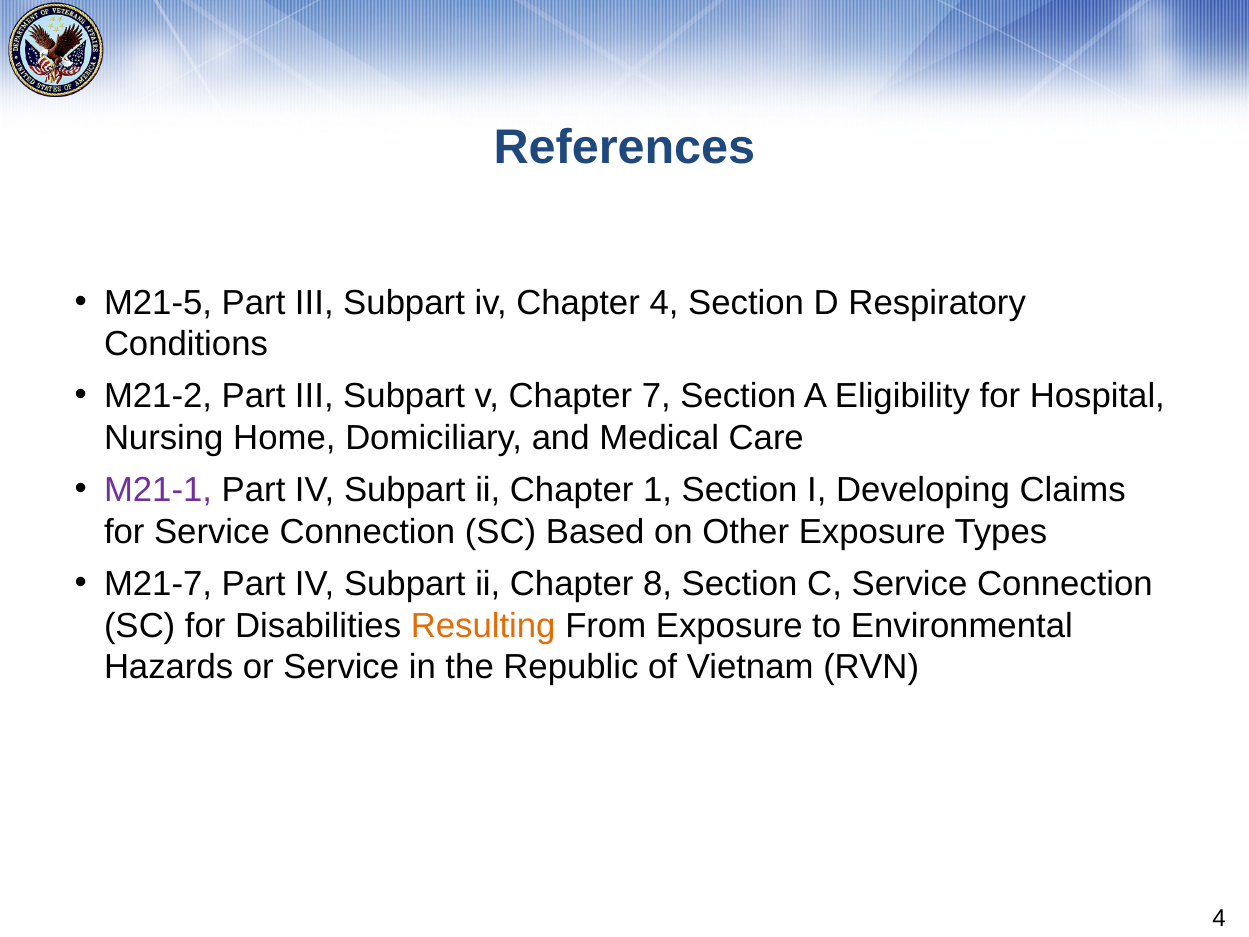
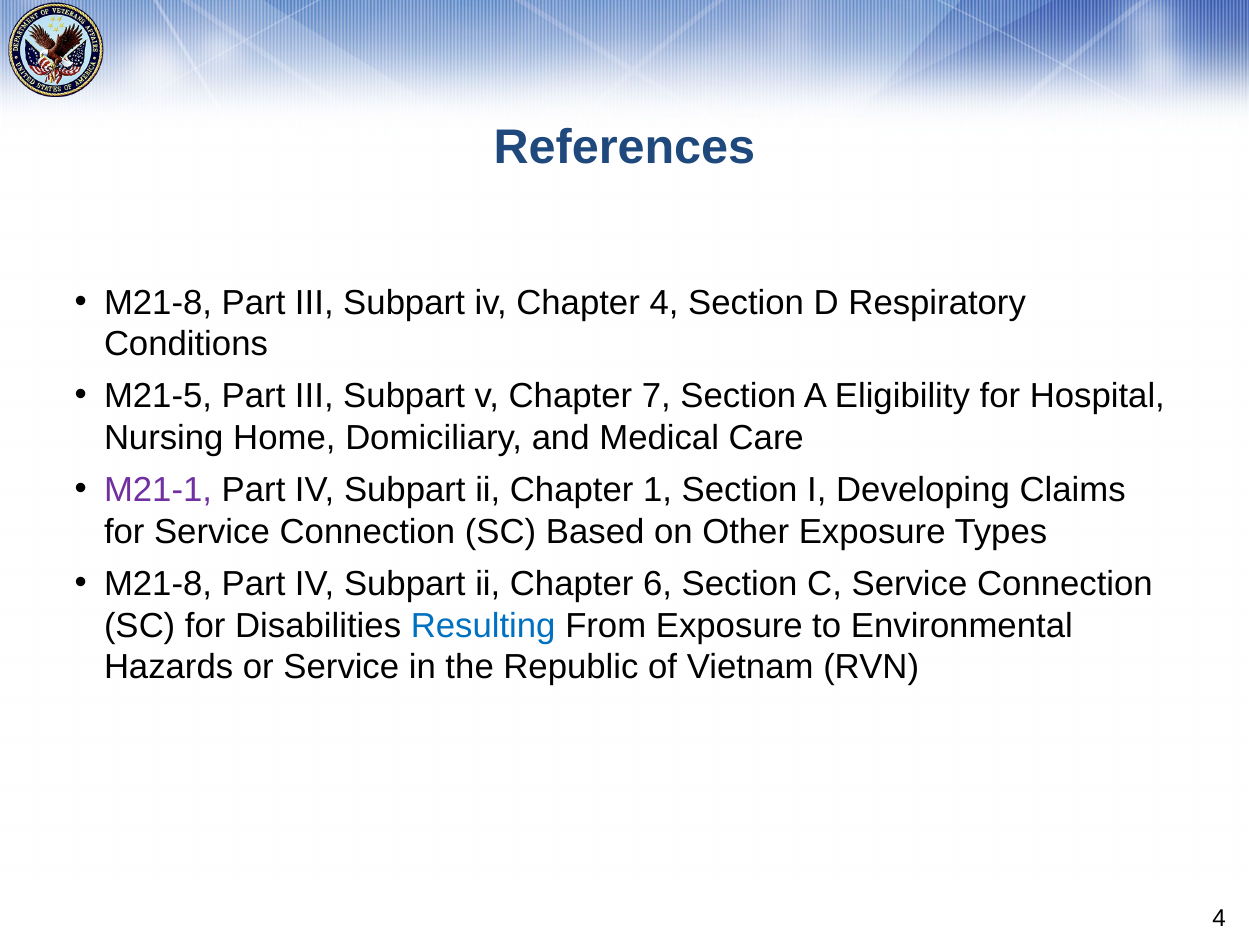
M21-5 at (158, 303): M21-5 -> M21-8
M21-2: M21-2 -> M21-5
M21-7 at (158, 584): M21-7 -> M21-8
8: 8 -> 6
Resulting colour: orange -> blue
